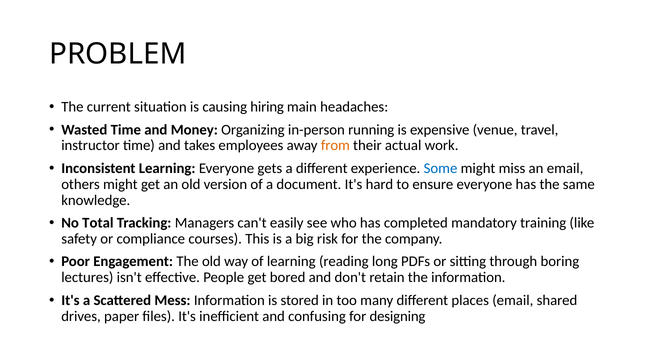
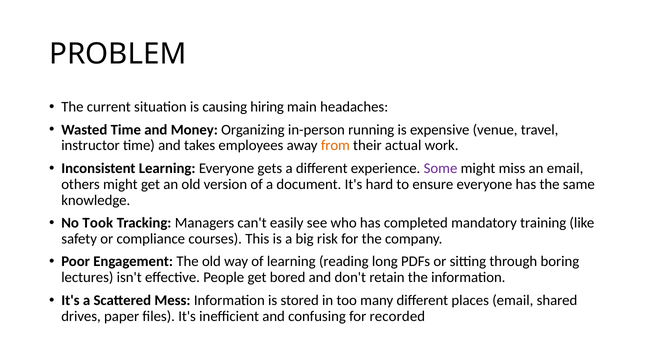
Some colour: blue -> purple
Total: Total -> Took
designing: designing -> recorded
